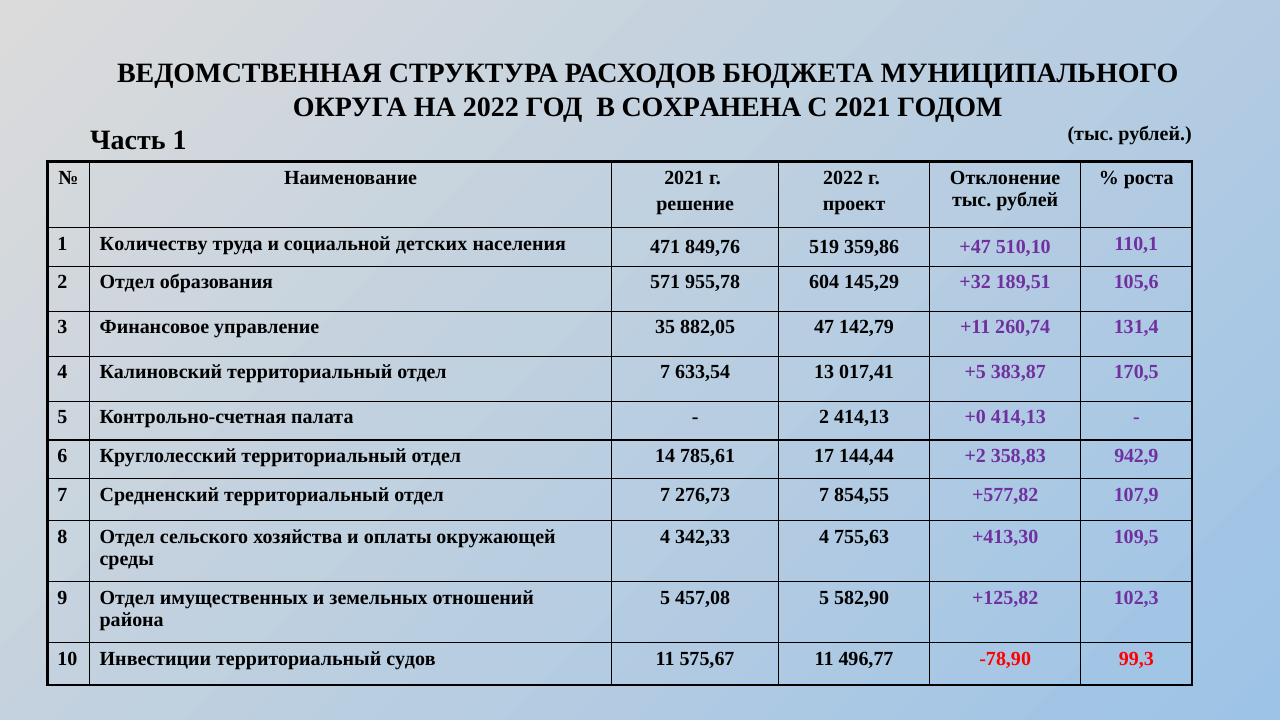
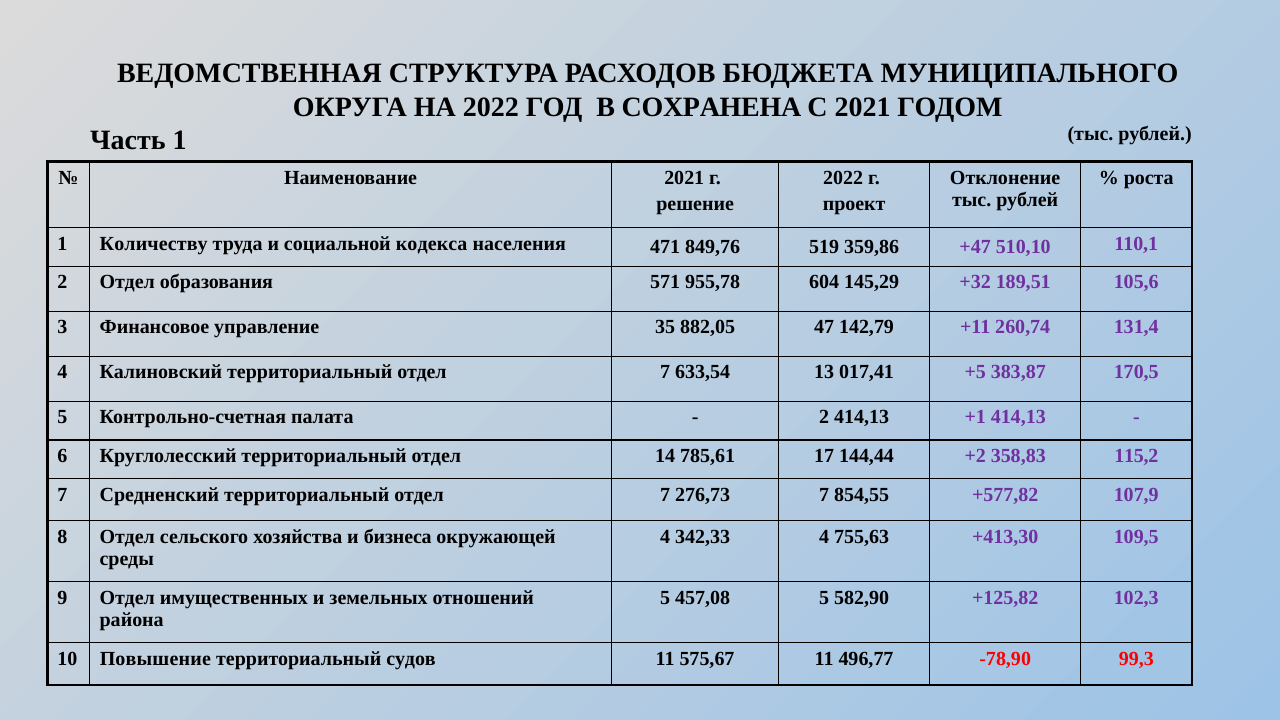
детских: детских -> кодекса
+0: +0 -> +1
942,9: 942,9 -> 115,2
оплаты: оплаты -> бизнеса
Инвестиции: Инвестиции -> Повышение
